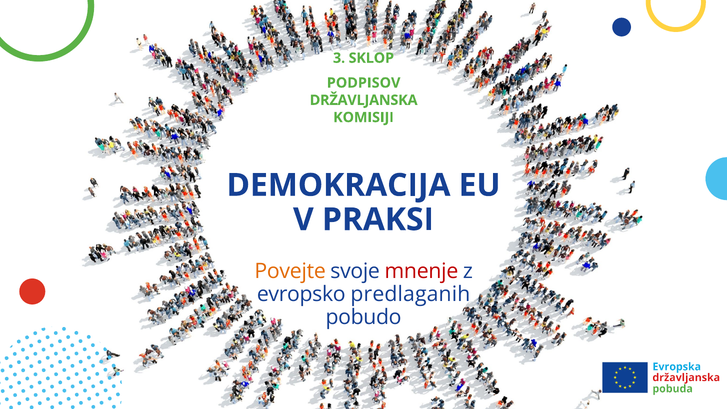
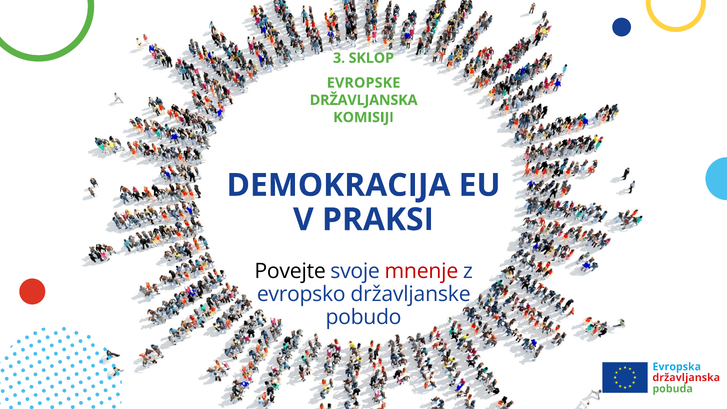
PODPISOV: PODPISOV -> EVROPSKE
Povejte colour: orange -> black
predlaganih: predlaganih -> državljanske
